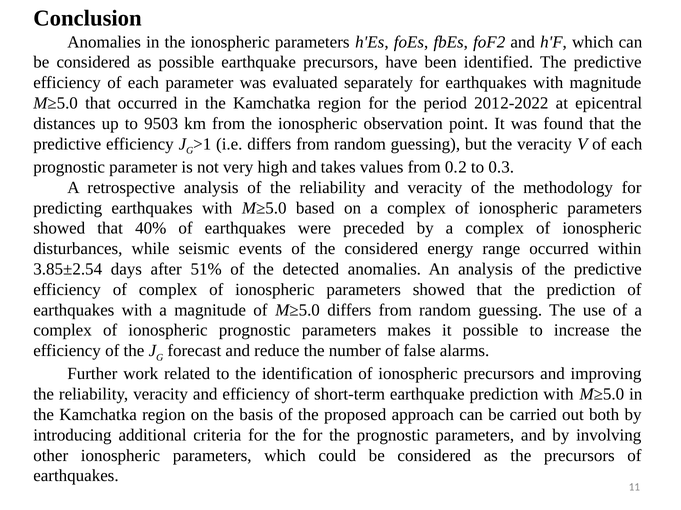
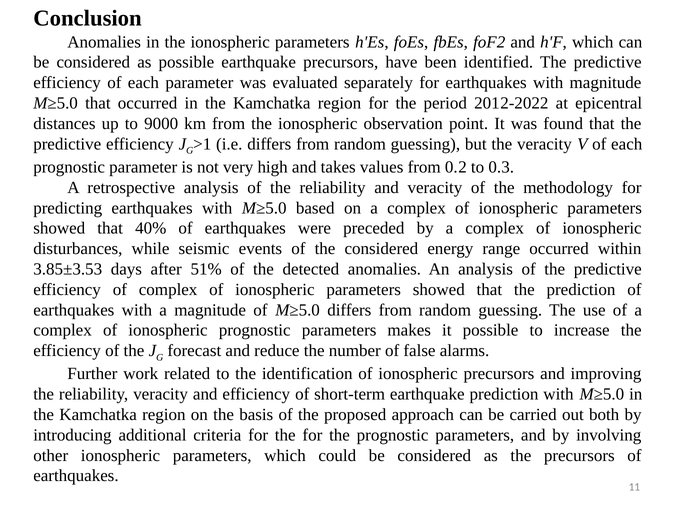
9503: 9503 -> 9000
3.85±2.54: 3.85±2.54 -> 3.85±3.53
